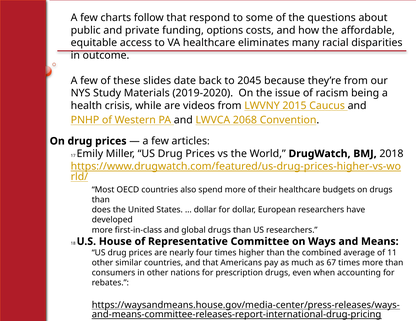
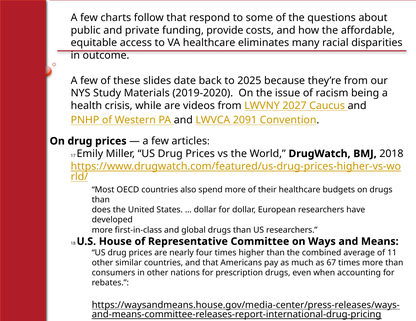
options: options -> provide
2045: 2045 -> 2025
2015: 2015 -> 2027
2068: 2068 -> 2091
